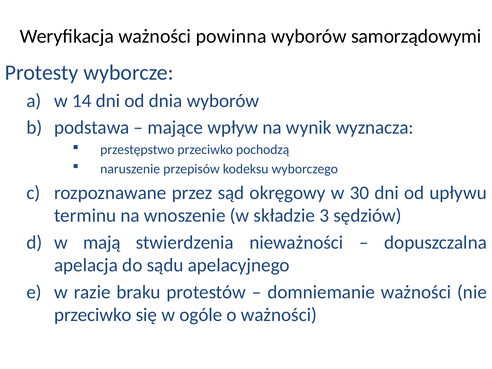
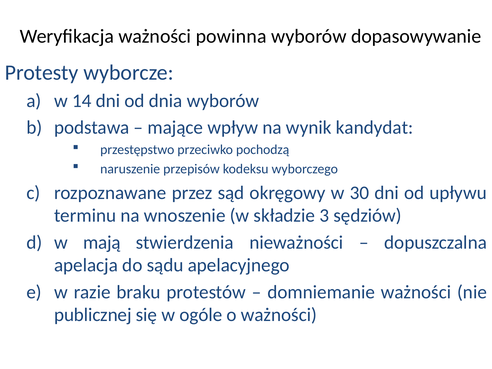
samorządowymi: samorządowymi -> dopasowywanie
wyznacza: wyznacza -> kandydat
przeciwko at (93, 315): przeciwko -> publicznej
